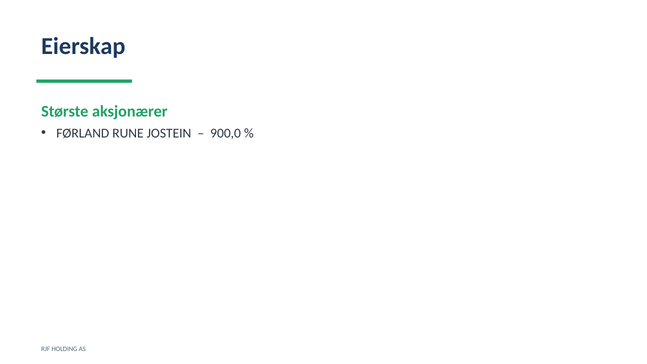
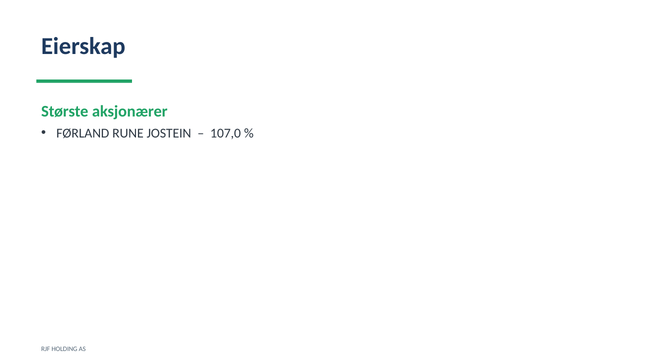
900,0: 900,0 -> 107,0
